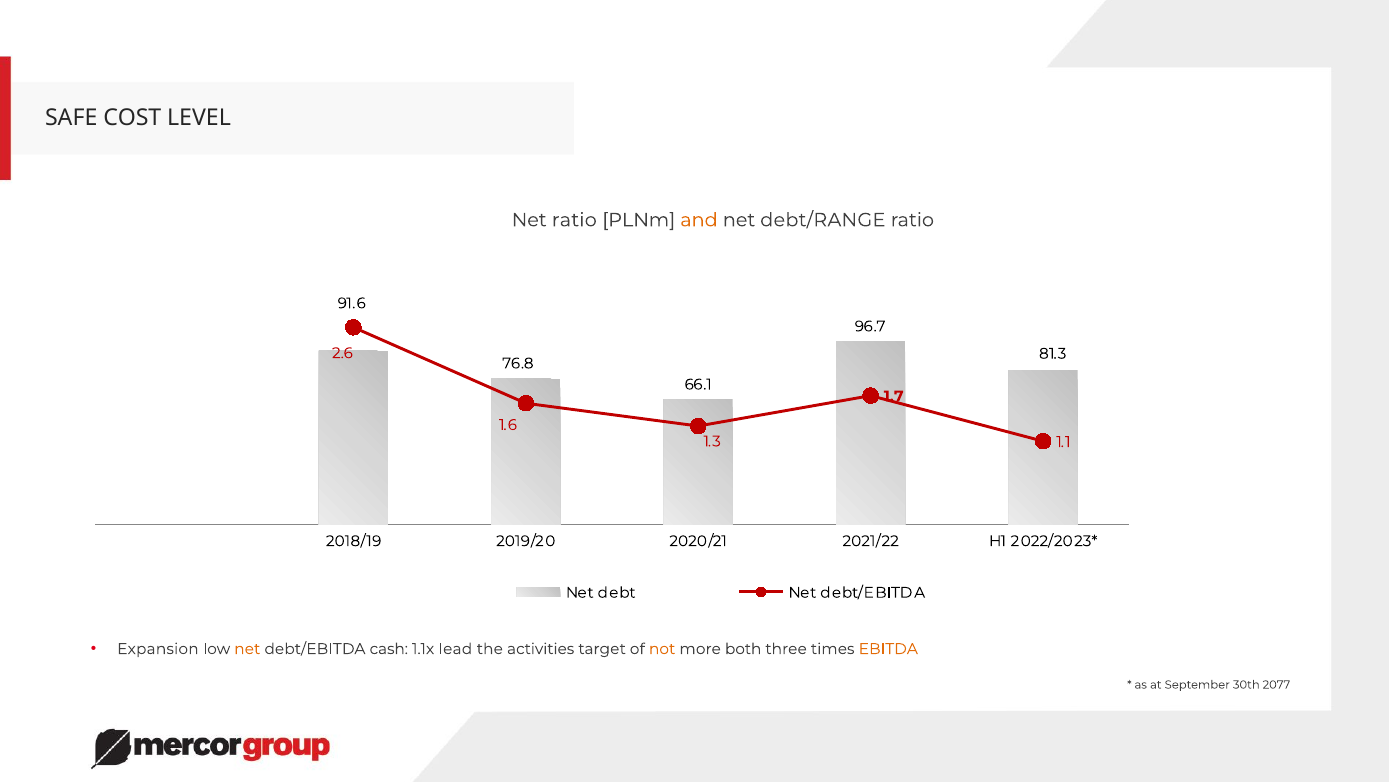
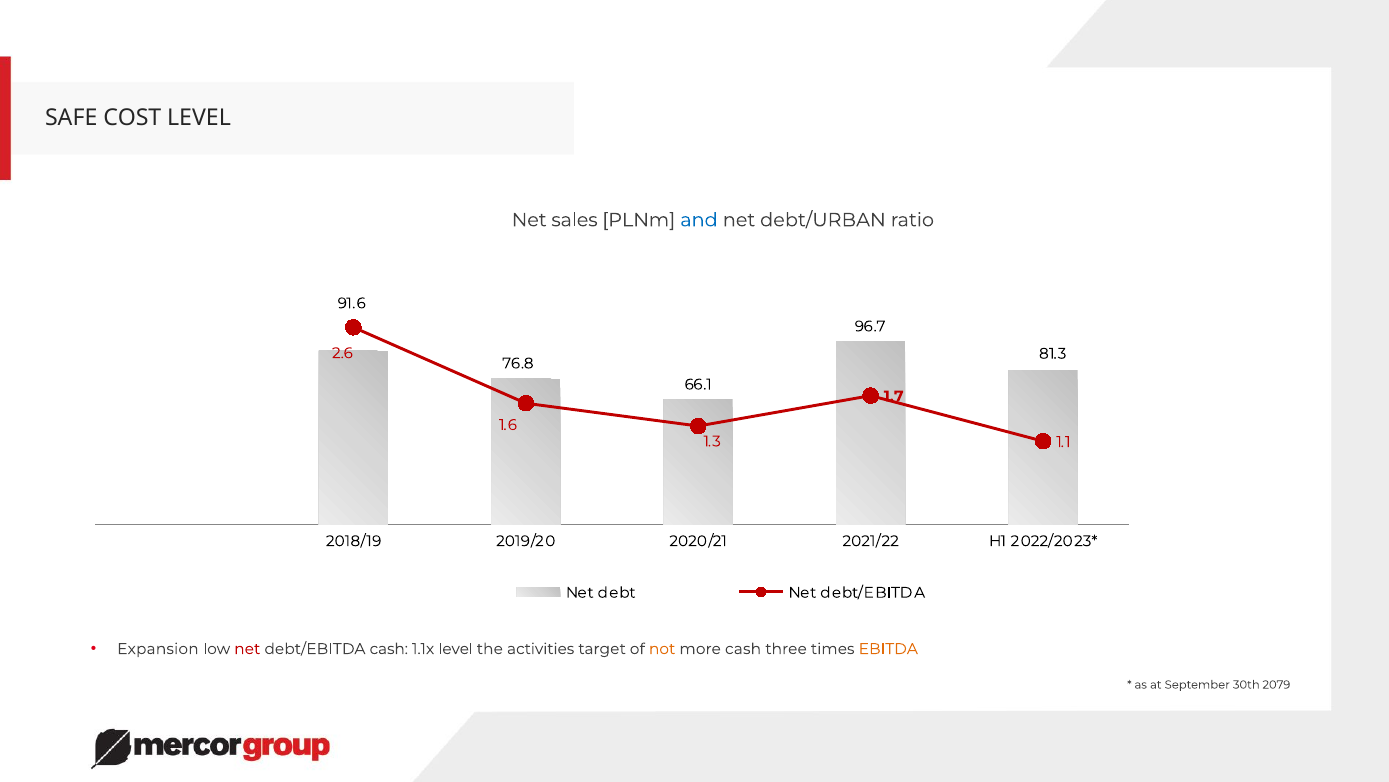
Net ratio: ratio -> sales
and colour: orange -> blue
debt/RANGE: debt/RANGE -> debt/URBAN
net at (247, 648) colour: orange -> red
1.1x lead: lead -> level
more both: both -> cash
2077: 2077 -> 2079
